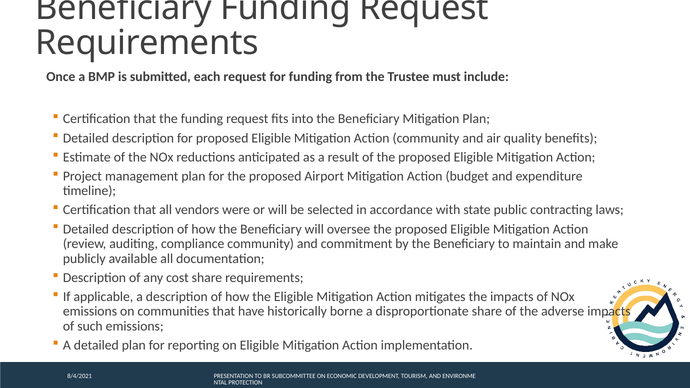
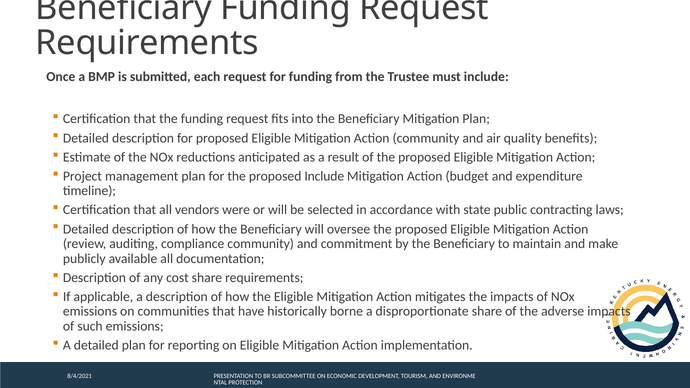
proposed Airport: Airport -> Include
